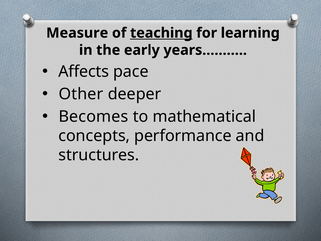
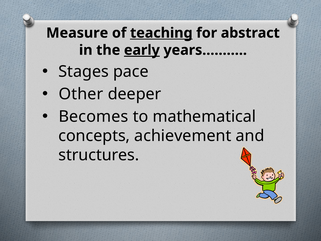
learning: learning -> abstract
early underline: none -> present
Affects: Affects -> Stages
performance: performance -> achievement
